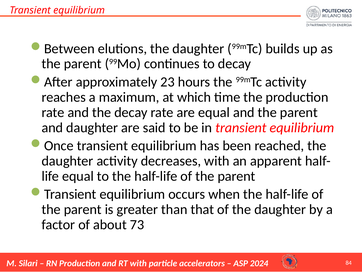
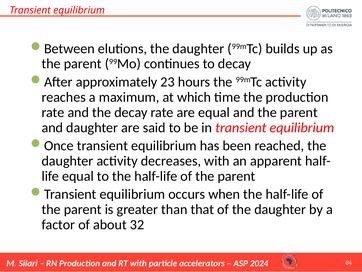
73: 73 -> 32
